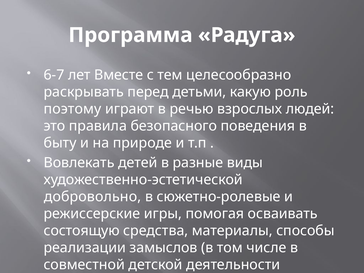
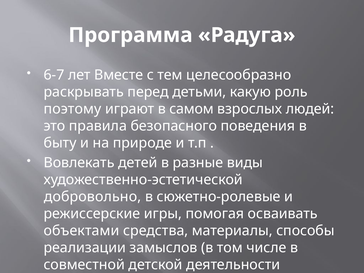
речью: речью -> самом
состоящую: состоящую -> объектами
